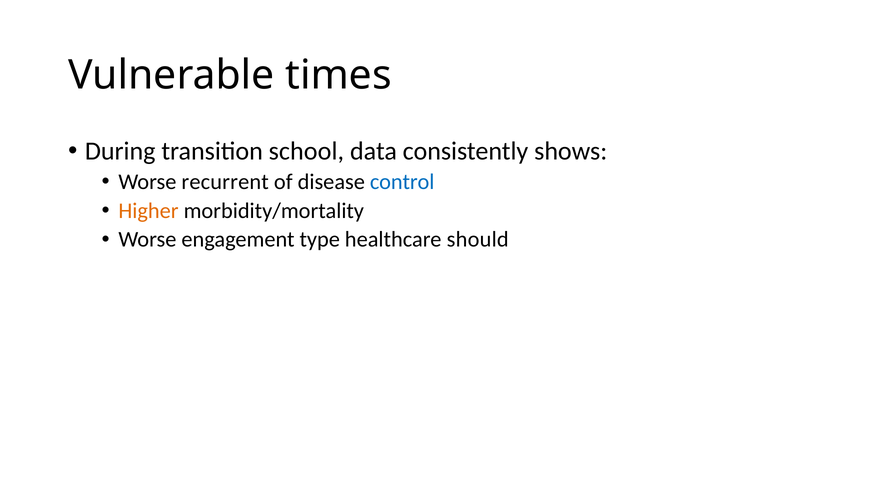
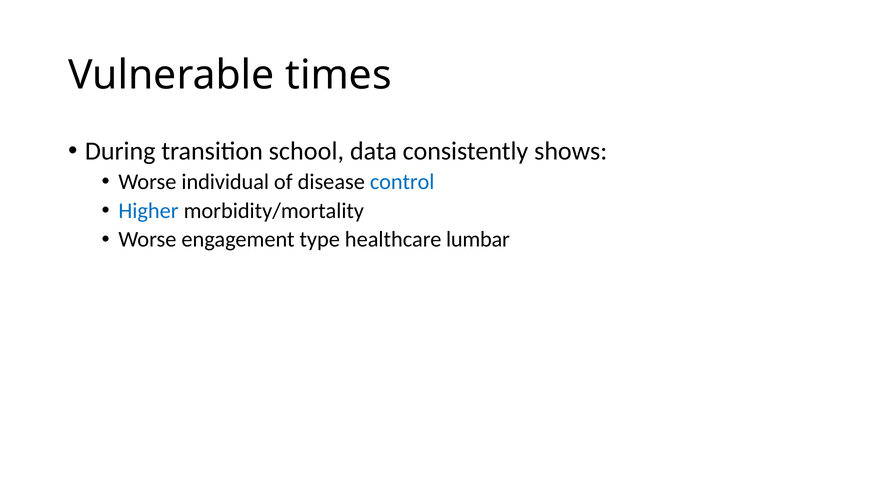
recurrent: recurrent -> individual
Higher colour: orange -> blue
should: should -> lumbar
